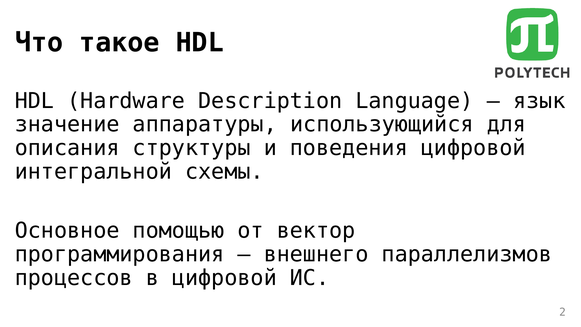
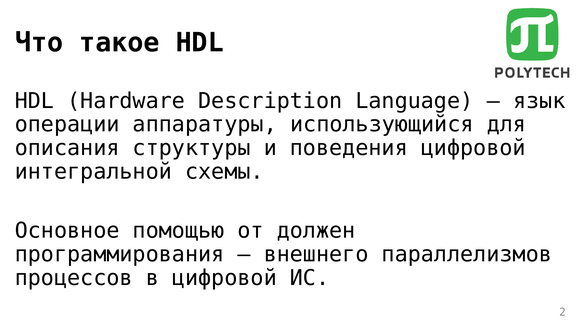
значение: значение -> операции
вектор: вектор -> должен
